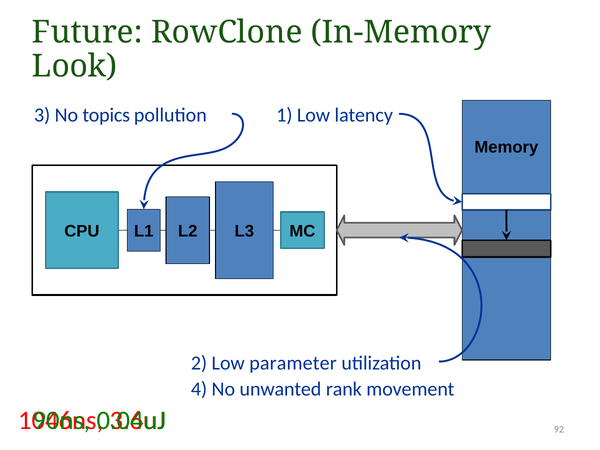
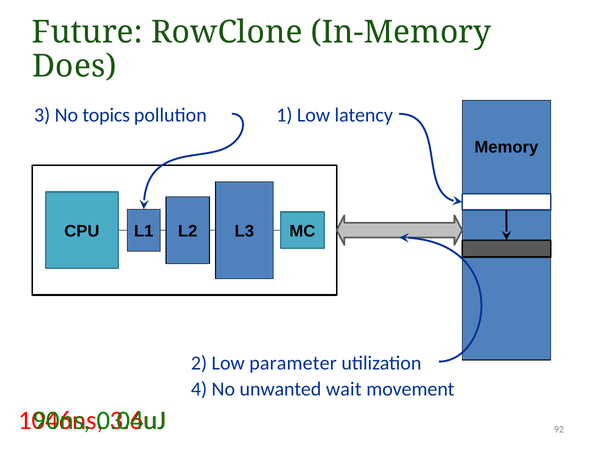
Look: Look -> Does
rank: rank -> wait
